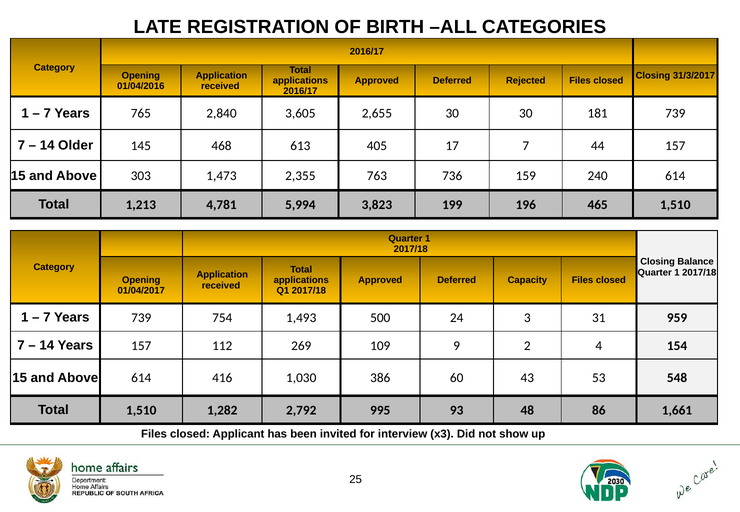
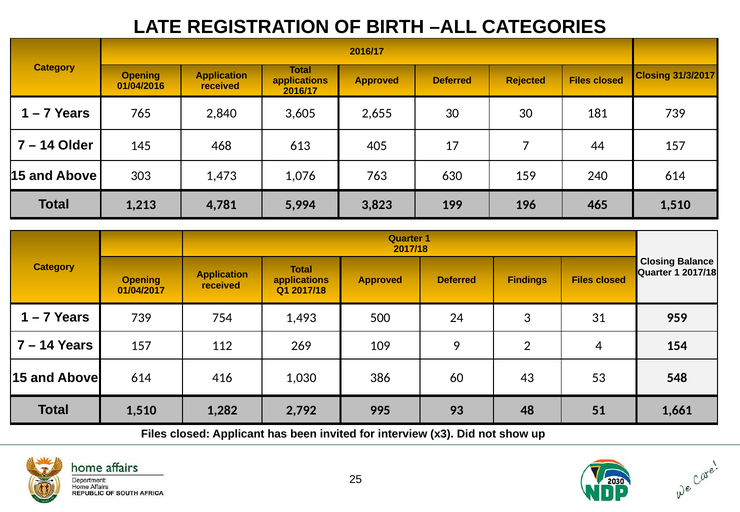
2,355: 2,355 -> 1,076
736: 736 -> 630
Capacity: Capacity -> Findings
86: 86 -> 51
